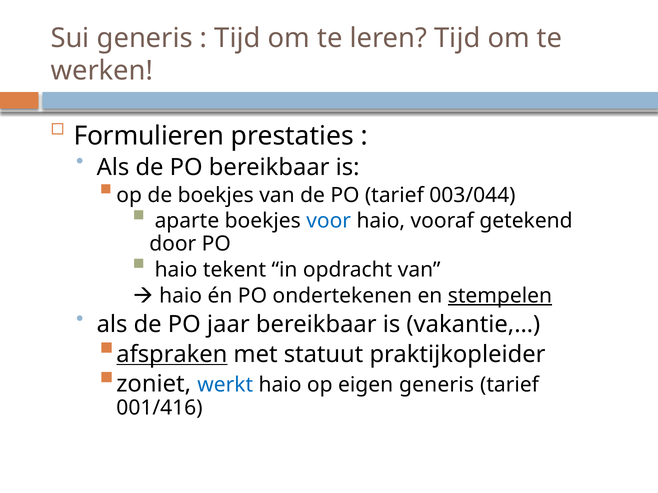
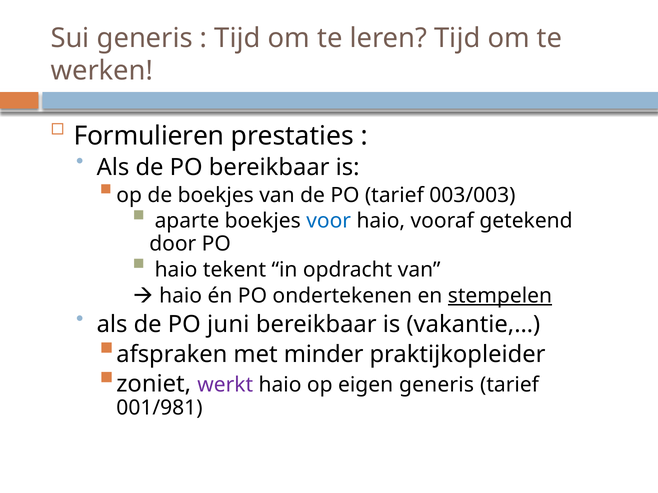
003/044: 003/044 -> 003/003
jaar: jaar -> juni
afspraken underline: present -> none
statuut: statuut -> minder
werkt colour: blue -> purple
001/416: 001/416 -> 001/981
